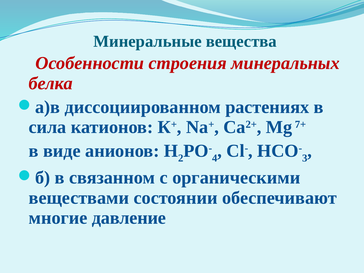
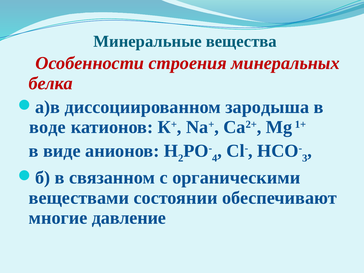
растениях: растениях -> зародыша
сила: сила -> воде
7+: 7+ -> 1+
